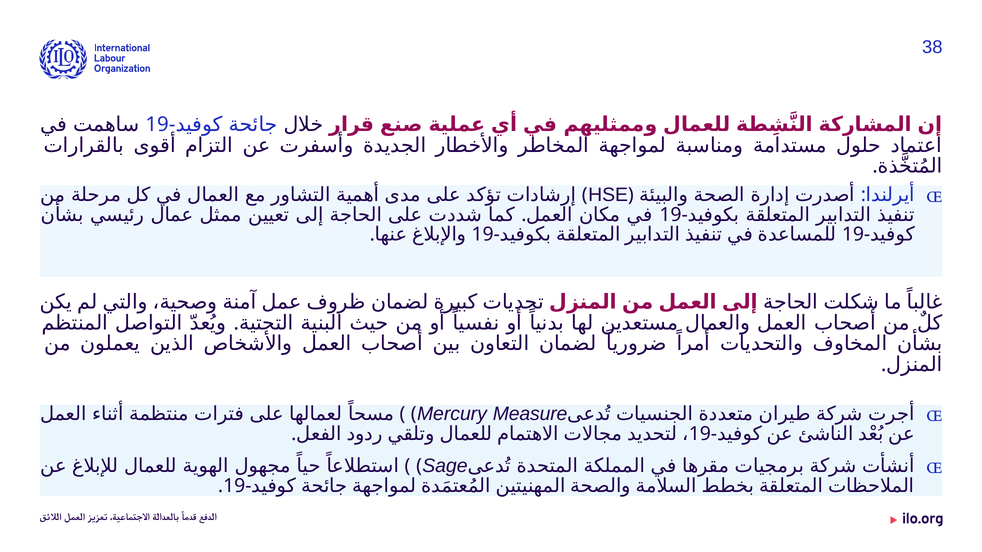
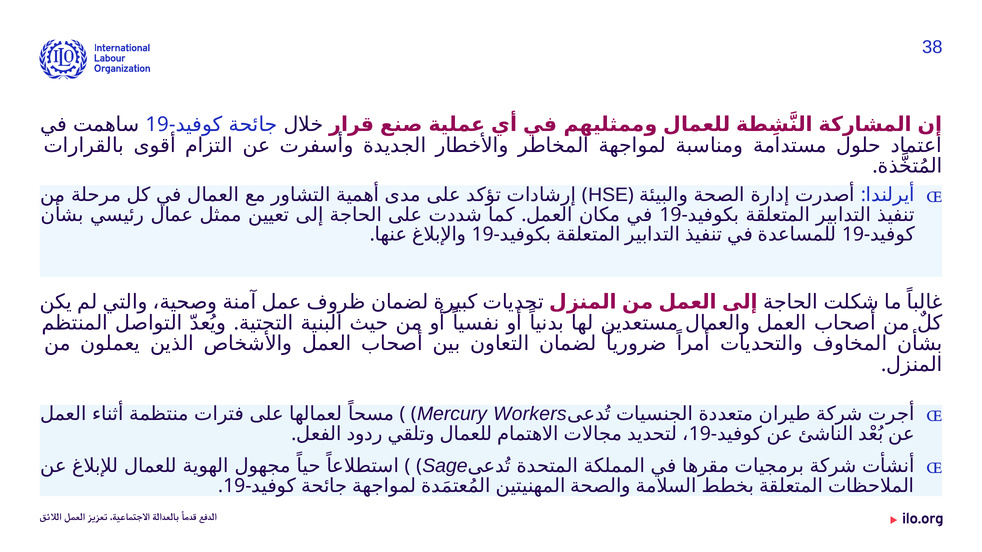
Measure: Measure -> Workers
